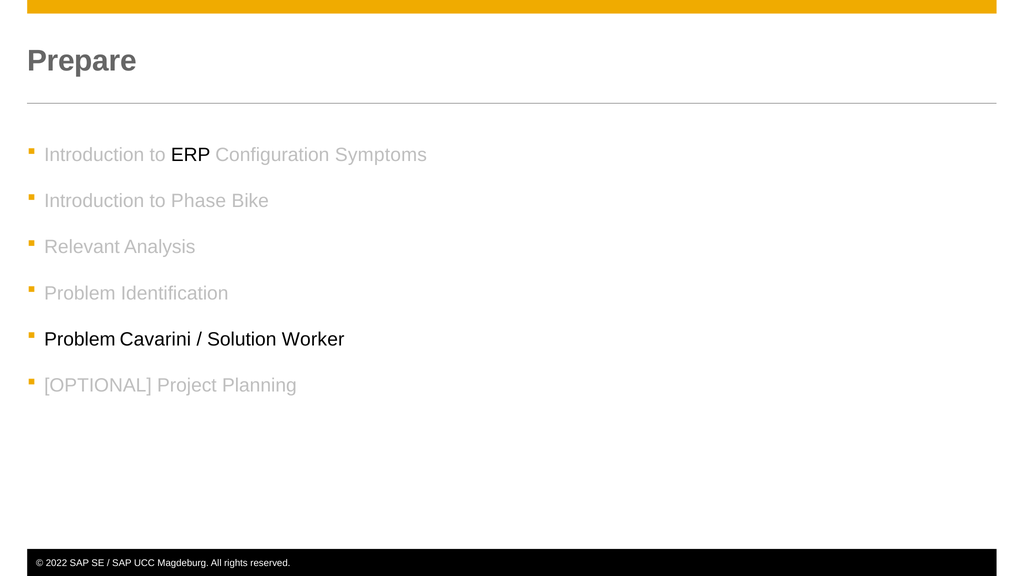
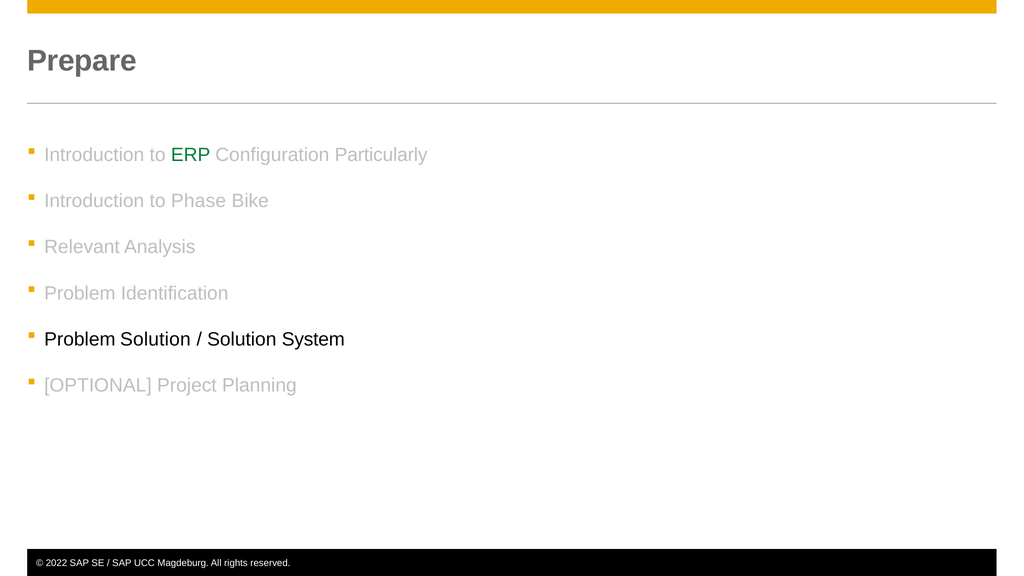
ERP colour: black -> green
Symptoms: Symptoms -> Particularly
Problem Cavarini: Cavarini -> Solution
Worker: Worker -> System
